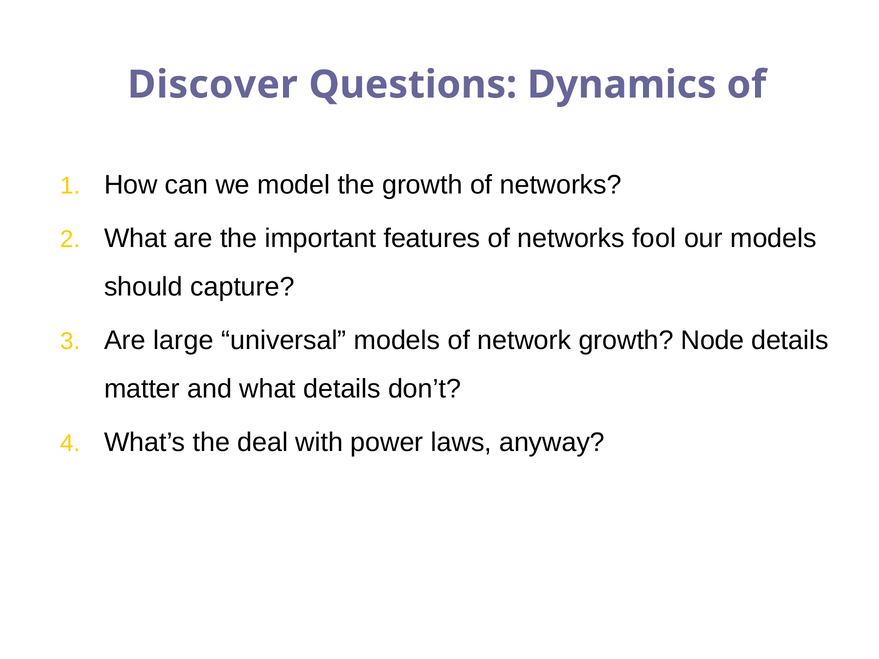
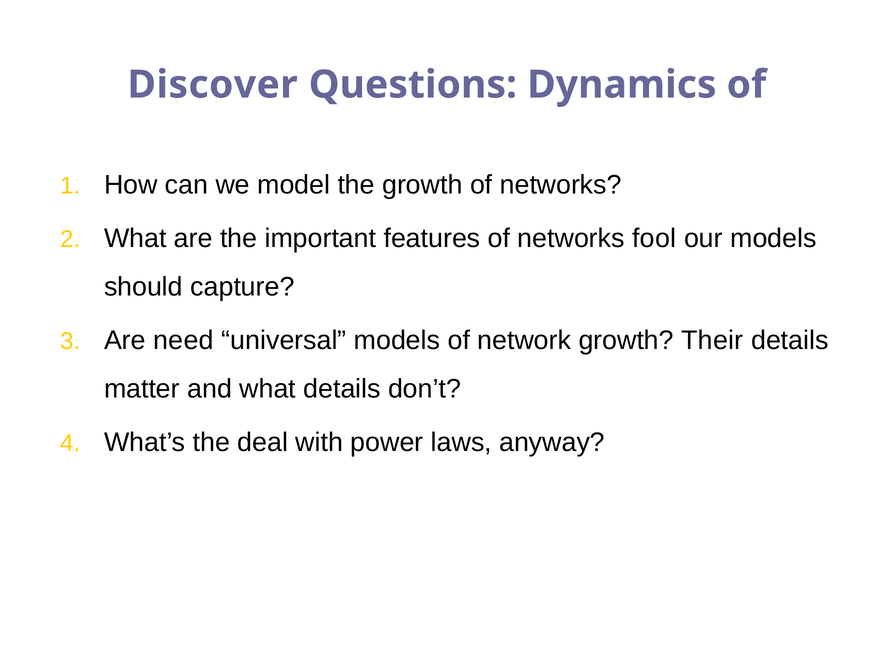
large: large -> need
Node: Node -> Their
